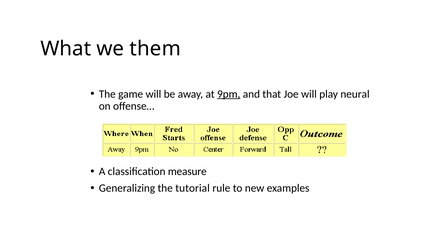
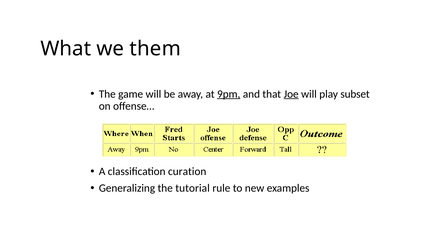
Joe underline: none -> present
neural: neural -> subset
measure: measure -> curation
